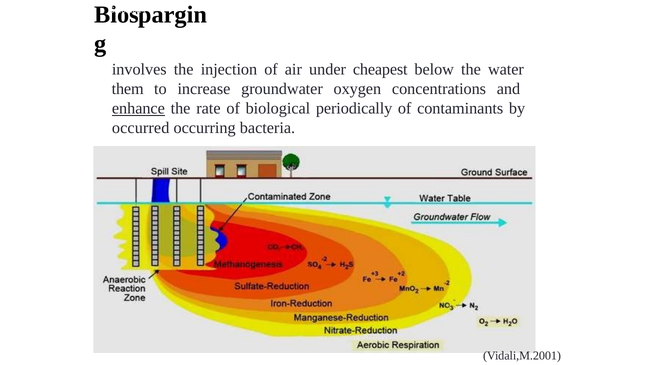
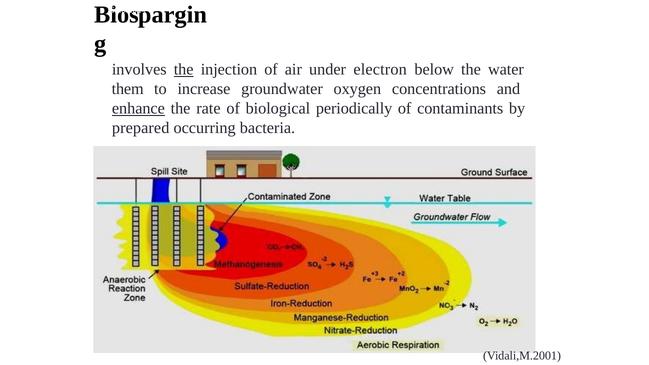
the at (184, 70) underline: none -> present
cheapest: cheapest -> electron
occurred: occurred -> prepared
